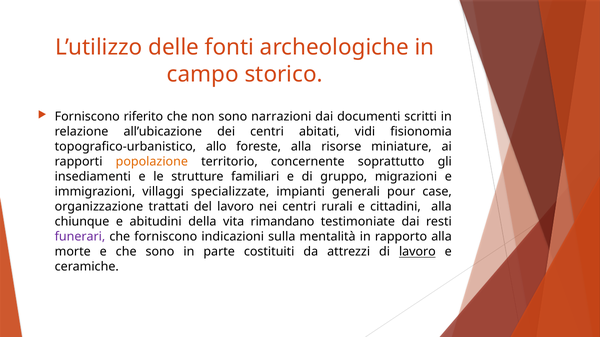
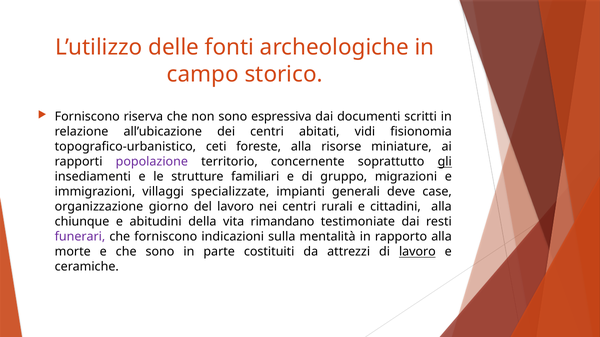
riferito: riferito -> riserva
narrazioni: narrazioni -> espressiva
allo: allo -> ceti
popolazione colour: orange -> purple
gli underline: none -> present
pour: pour -> deve
trattati: trattati -> giorno
